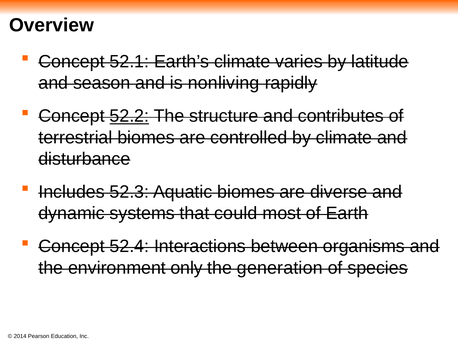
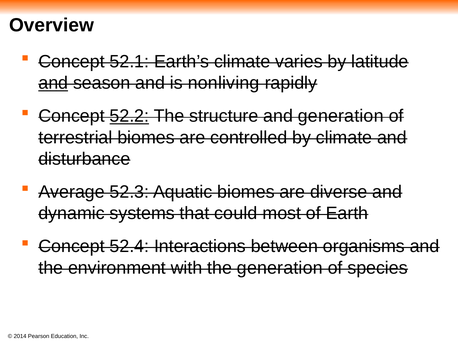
and at (53, 83) underline: none -> present
and contributes: contributes -> generation
Includes: Includes -> Average
only: only -> with
